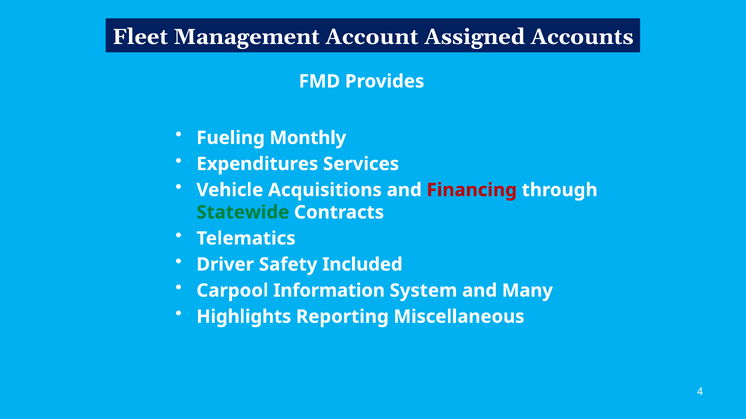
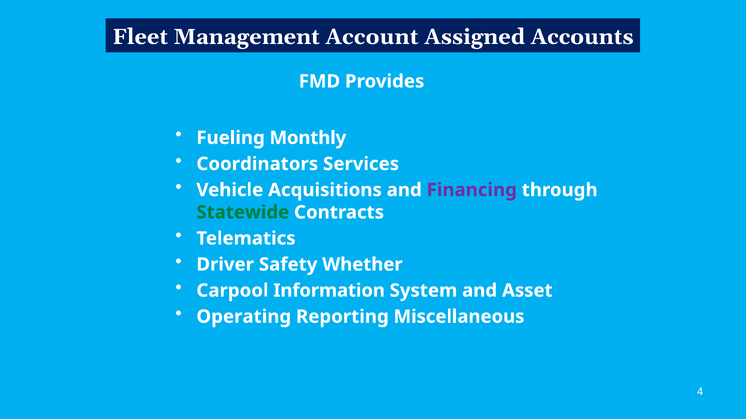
Expenditures: Expenditures -> Coordinators
Financing colour: red -> purple
Included: Included -> Whether
Many: Many -> Asset
Highlights: Highlights -> Operating
